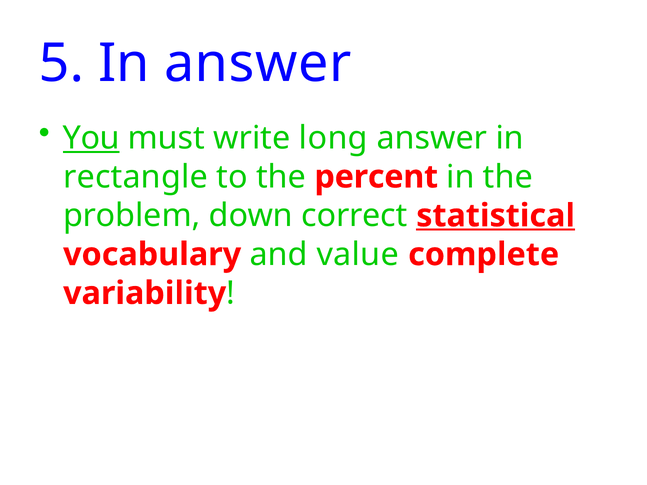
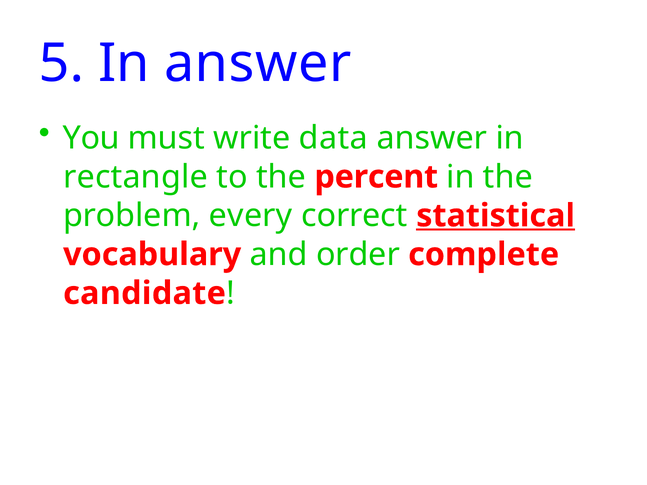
You underline: present -> none
long: long -> data
down: down -> every
value: value -> order
variability: variability -> candidate
